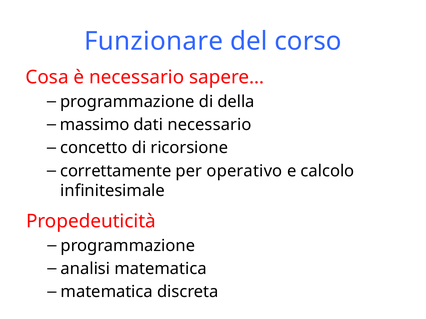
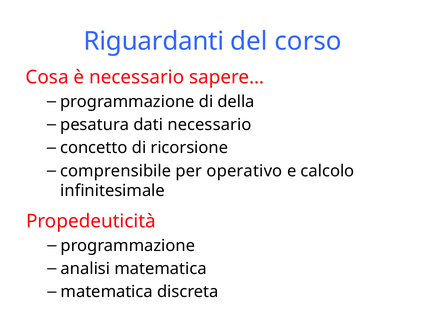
Funzionare: Funzionare -> Riguardanti
massimo: massimo -> pesatura
correttamente: correttamente -> comprensibile
